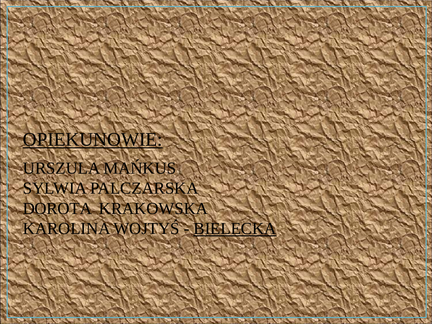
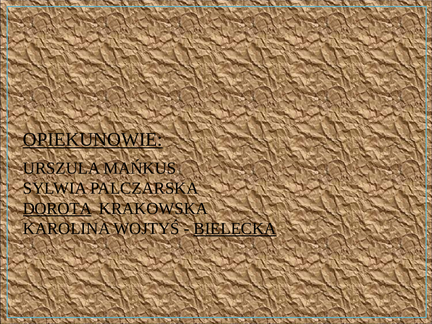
DOROTA underline: none -> present
